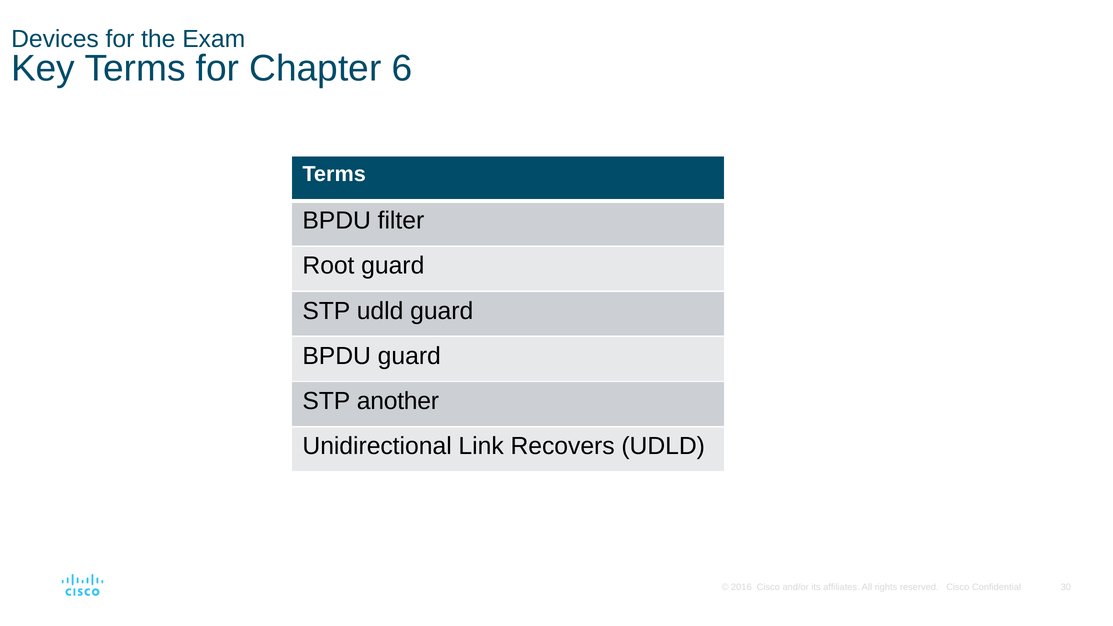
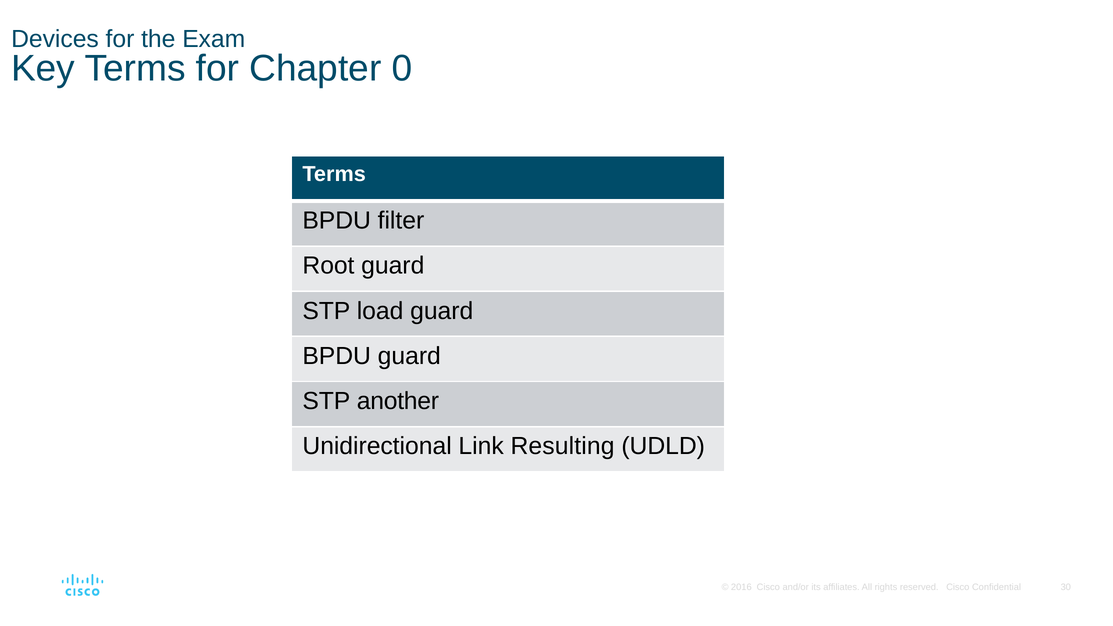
6: 6 -> 0
STP udld: udld -> load
Recovers: Recovers -> Resulting
